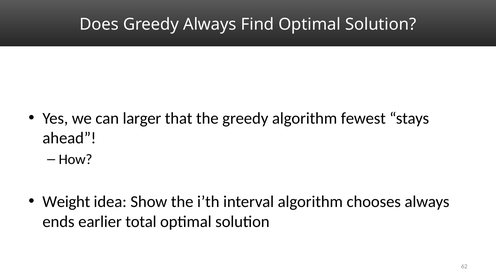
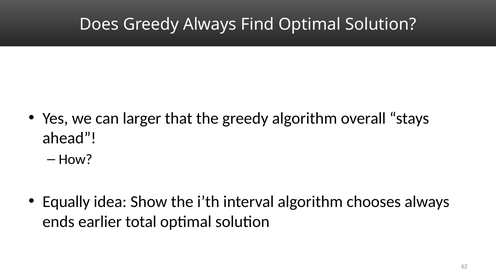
fewest: fewest -> overall
Weight: Weight -> Equally
